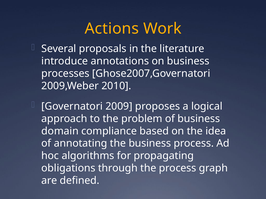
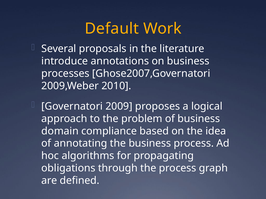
Actions: Actions -> Default
